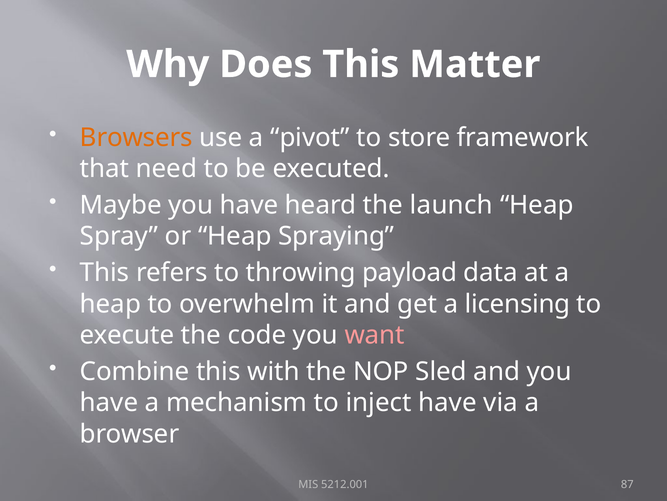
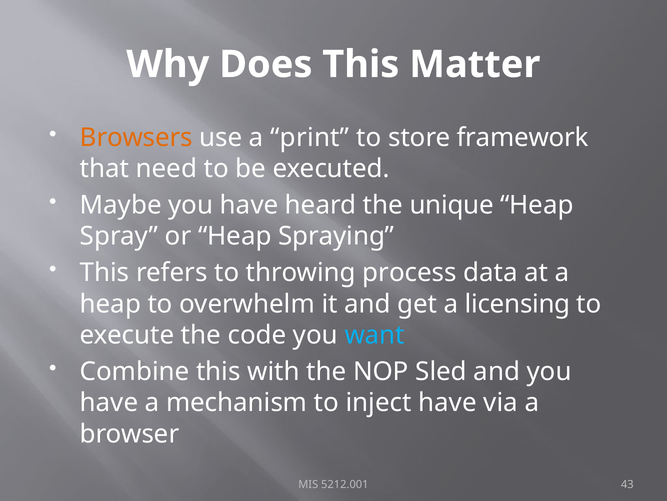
pivot: pivot -> print
launch: launch -> unique
payload: payload -> process
want colour: pink -> light blue
87: 87 -> 43
